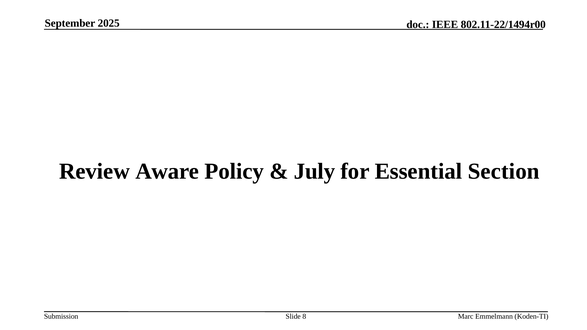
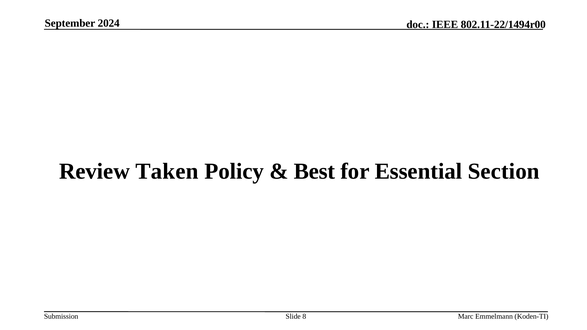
2025: 2025 -> 2024
Aware: Aware -> Taken
July: July -> Best
